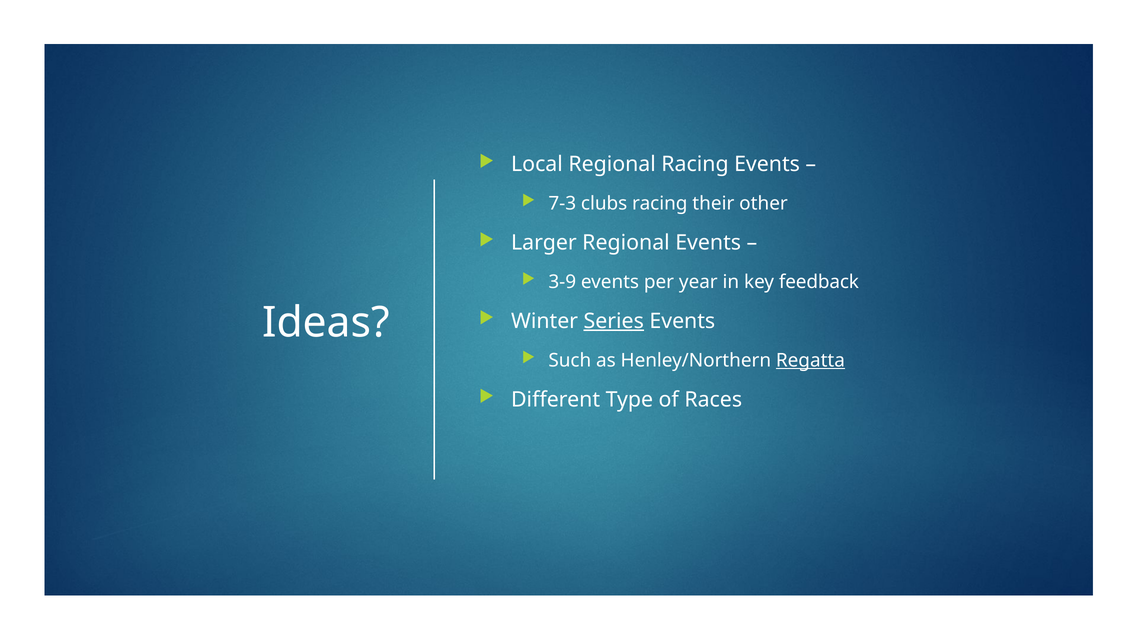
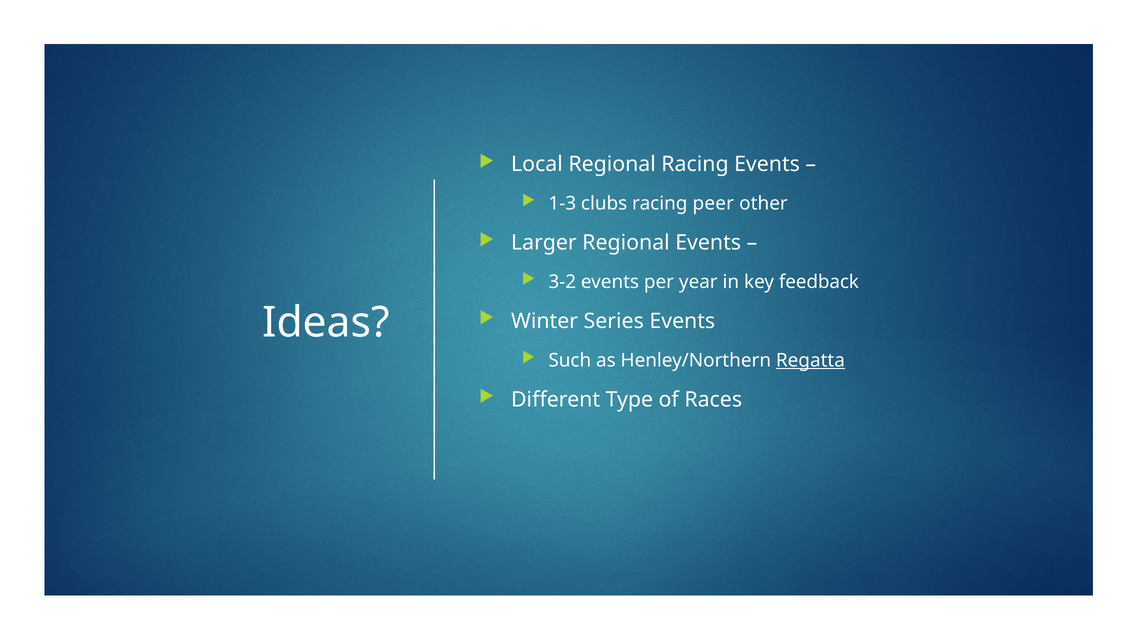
7-3: 7-3 -> 1-3
their: their -> peer
3-9: 3-9 -> 3-2
Series underline: present -> none
